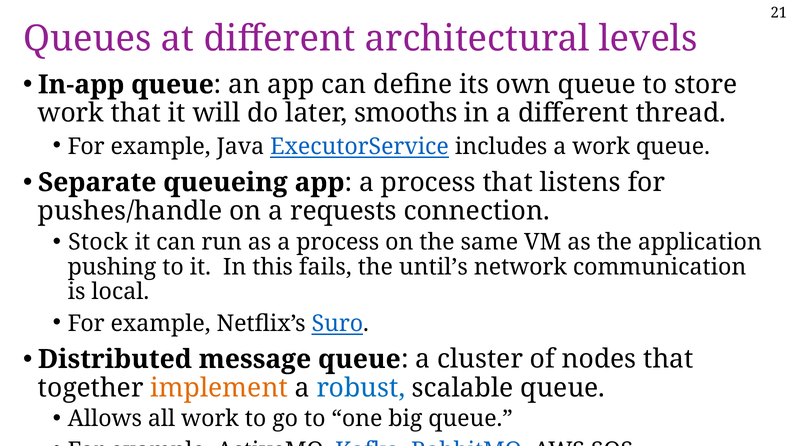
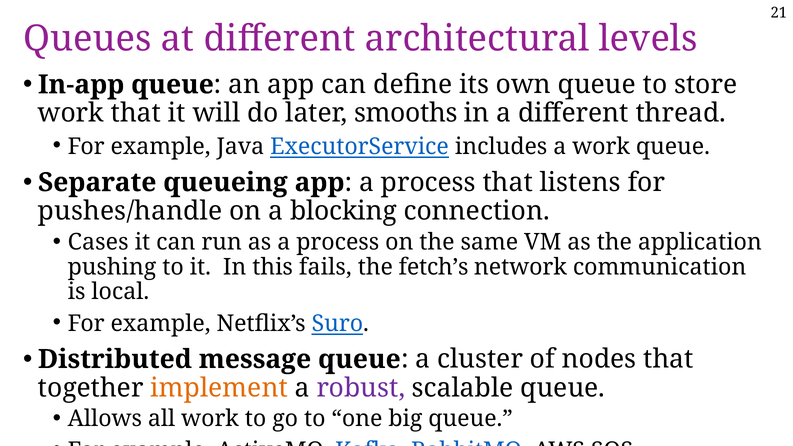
requests: requests -> blocking
Stock: Stock -> Cases
until’s: until’s -> fetch’s
robust colour: blue -> purple
